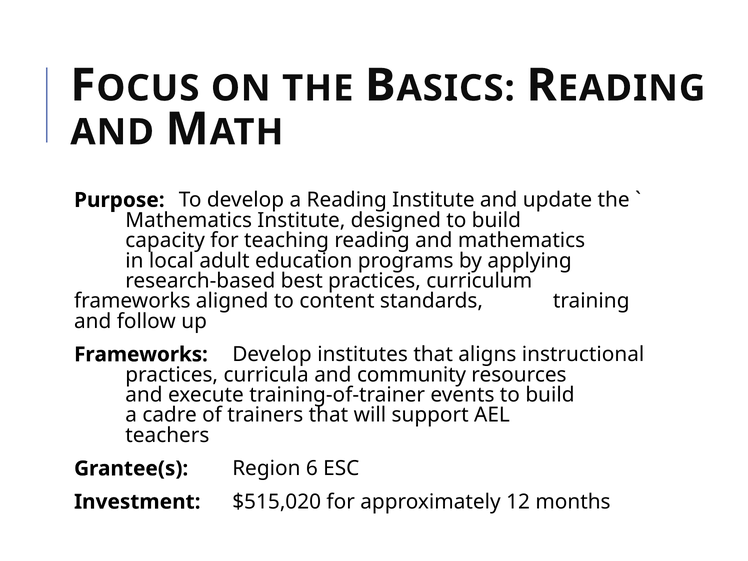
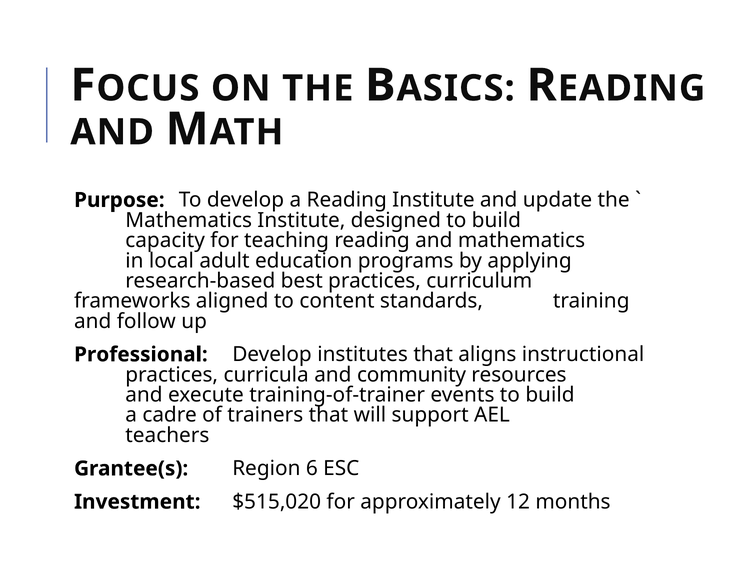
Frameworks at (141, 355): Frameworks -> Professional
